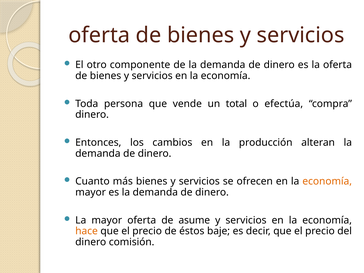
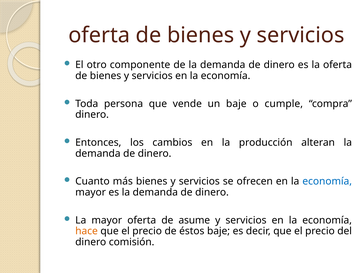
un total: total -> baje
efectúa: efectúa -> cumple
economía at (327, 181) colour: orange -> blue
